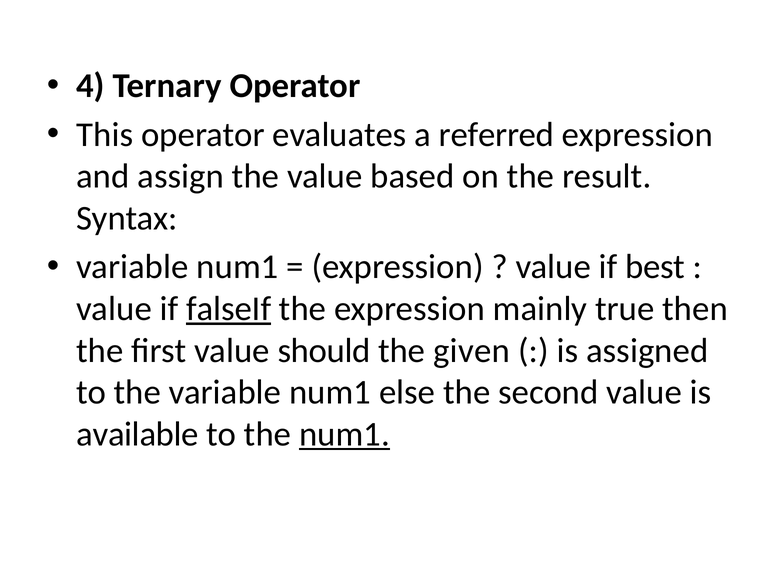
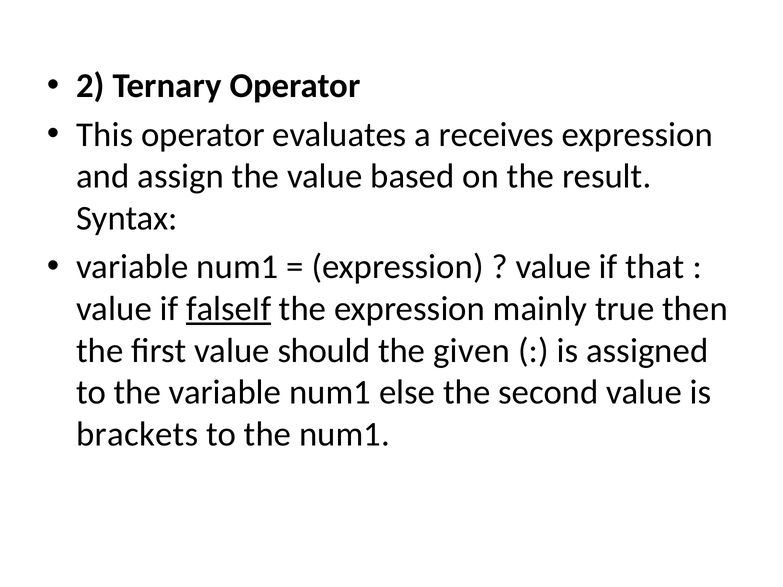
4: 4 -> 2
referred: referred -> receives
best: best -> that
available: available -> brackets
num1 at (344, 434) underline: present -> none
